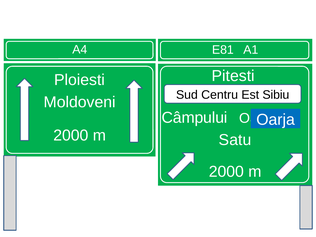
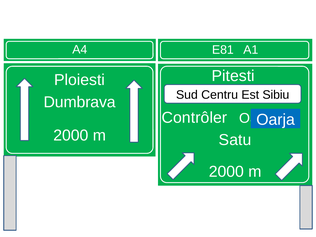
Moldoveni: Moldoveni -> Dumbrava
Câmpului: Câmpului -> Contrôler
